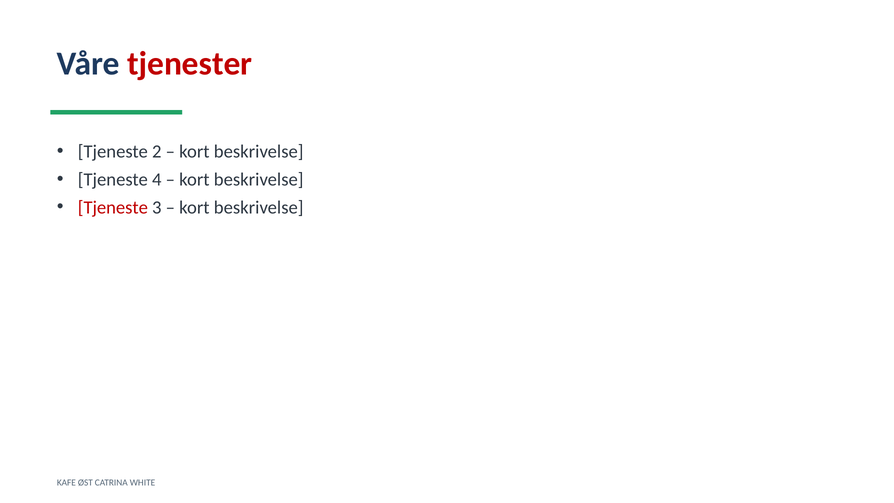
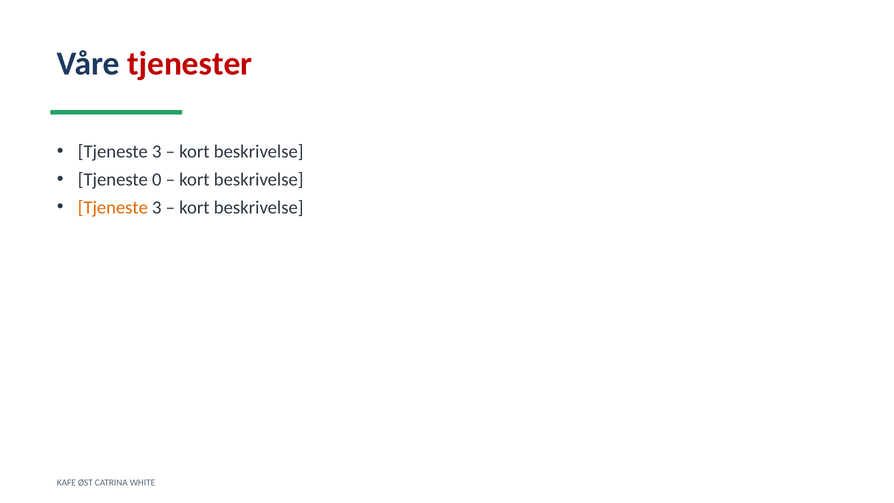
2 at (157, 151): 2 -> 3
4: 4 -> 0
Tjeneste at (113, 207) colour: red -> orange
